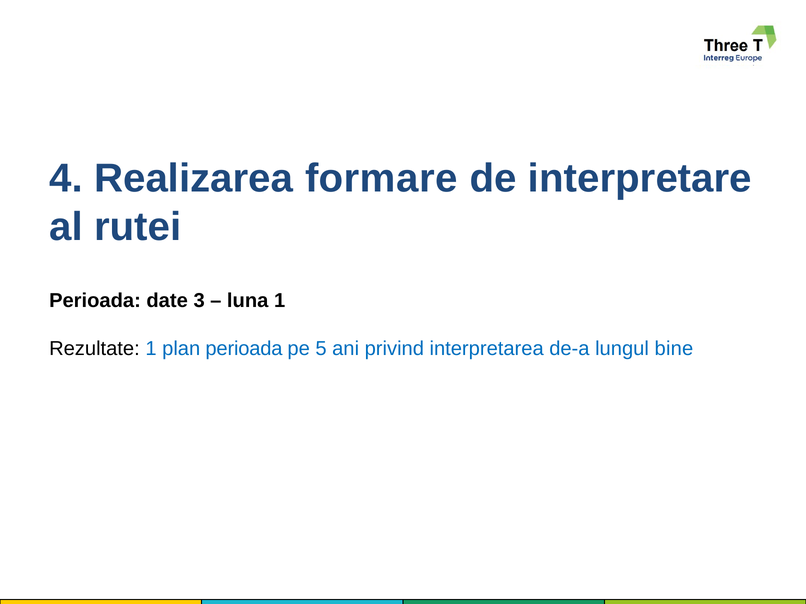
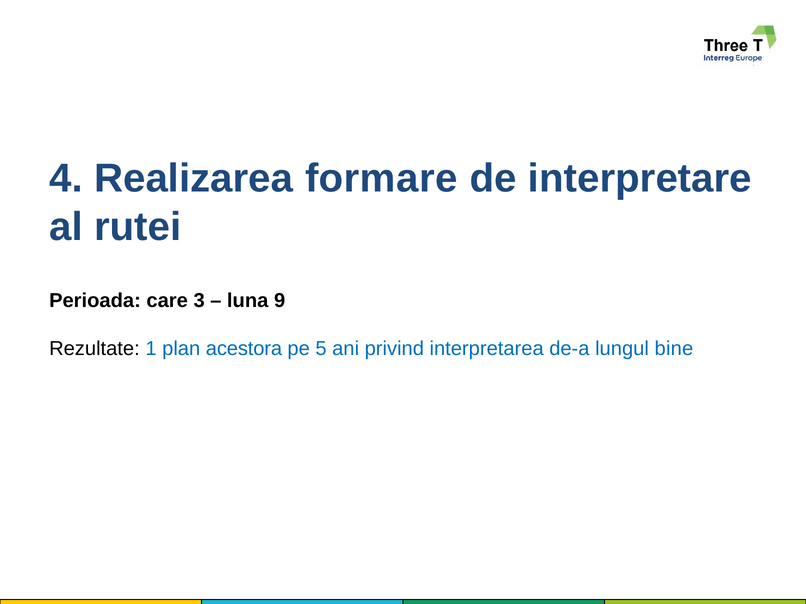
date: date -> care
luna 1: 1 -> 9
plan perioada: perioada -> acestora
